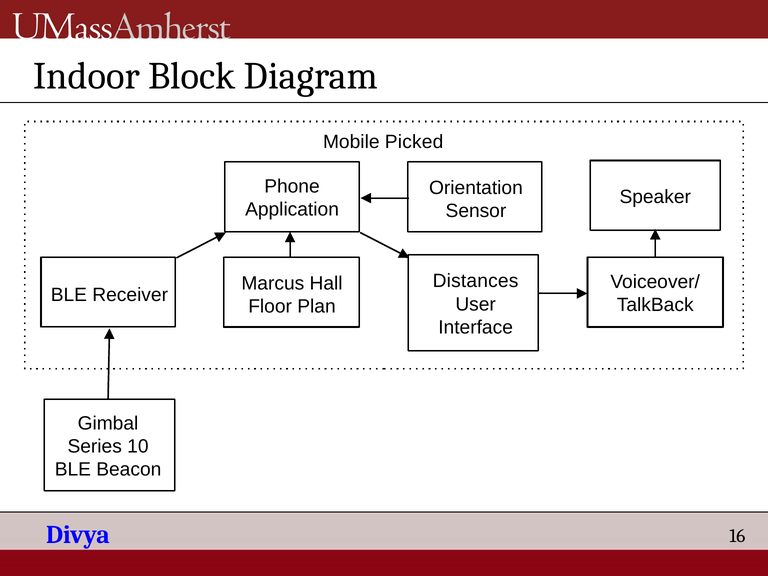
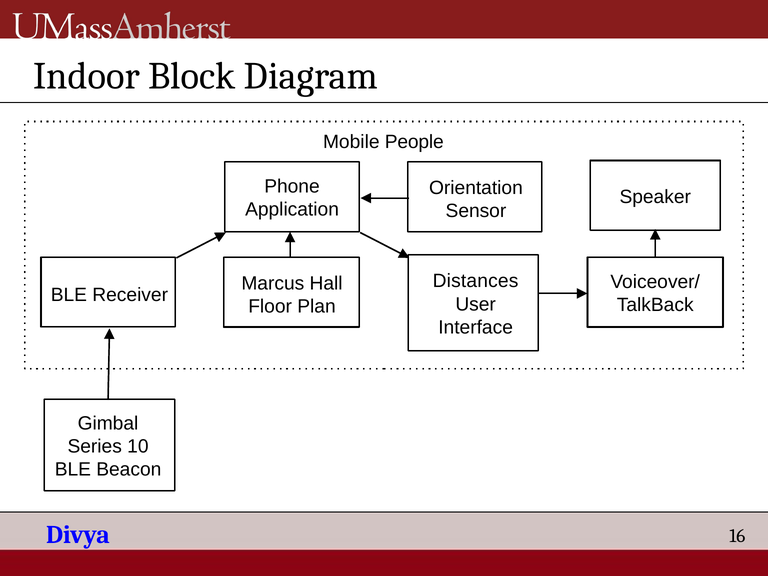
Picked: Picked -> People
